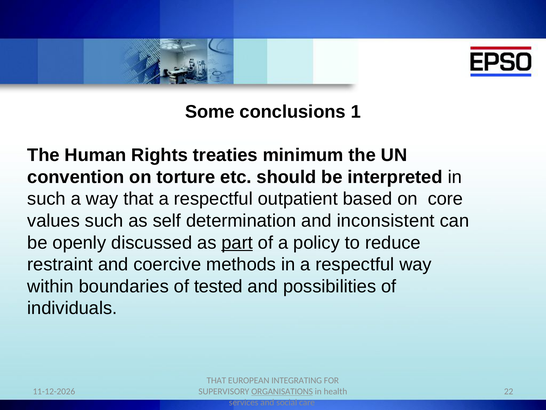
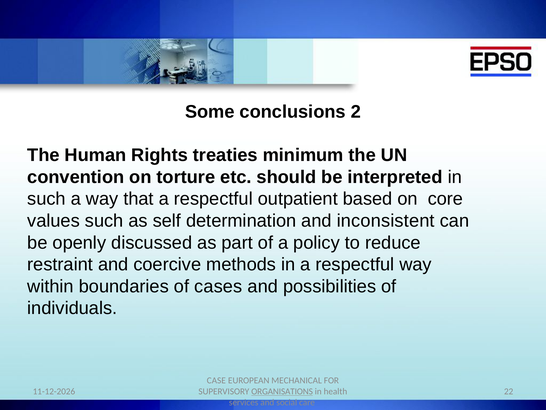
1: 1 -> 2
part underline: present -> none
tested: tested -> cases
THAT at (216, 380): THAT -> CASE
INTEGRATING: INTEGRATING -> MECHANICAL
